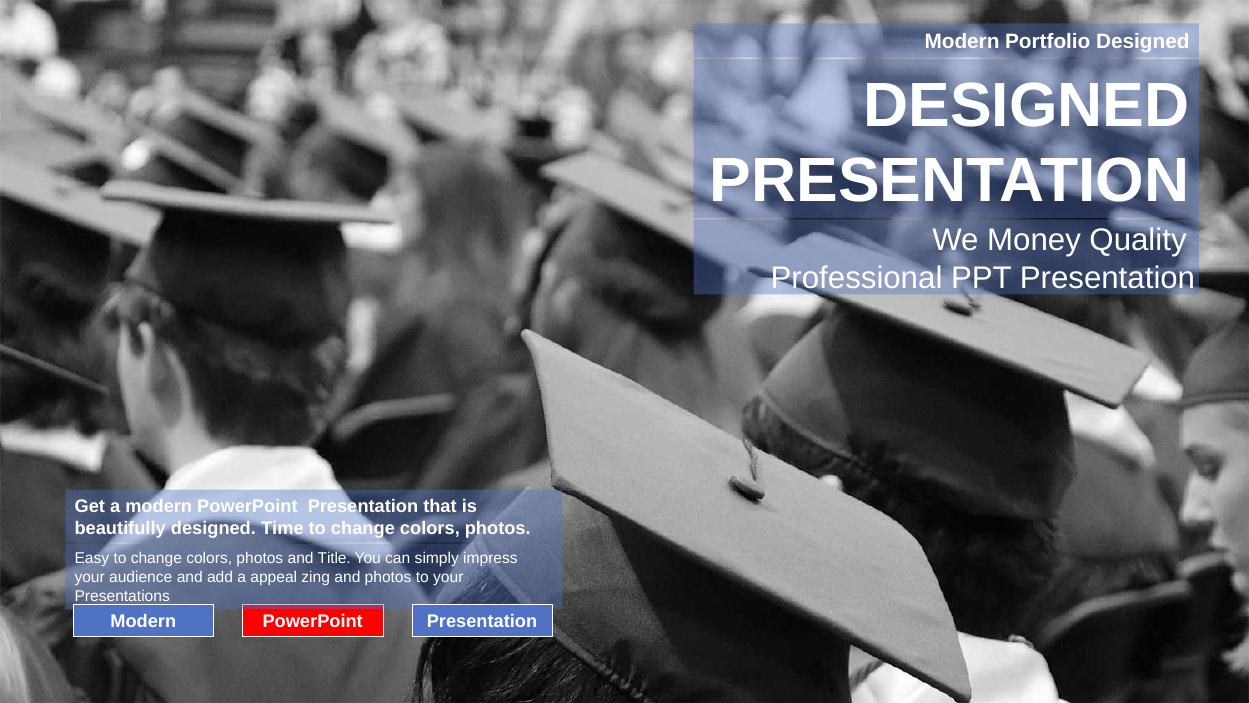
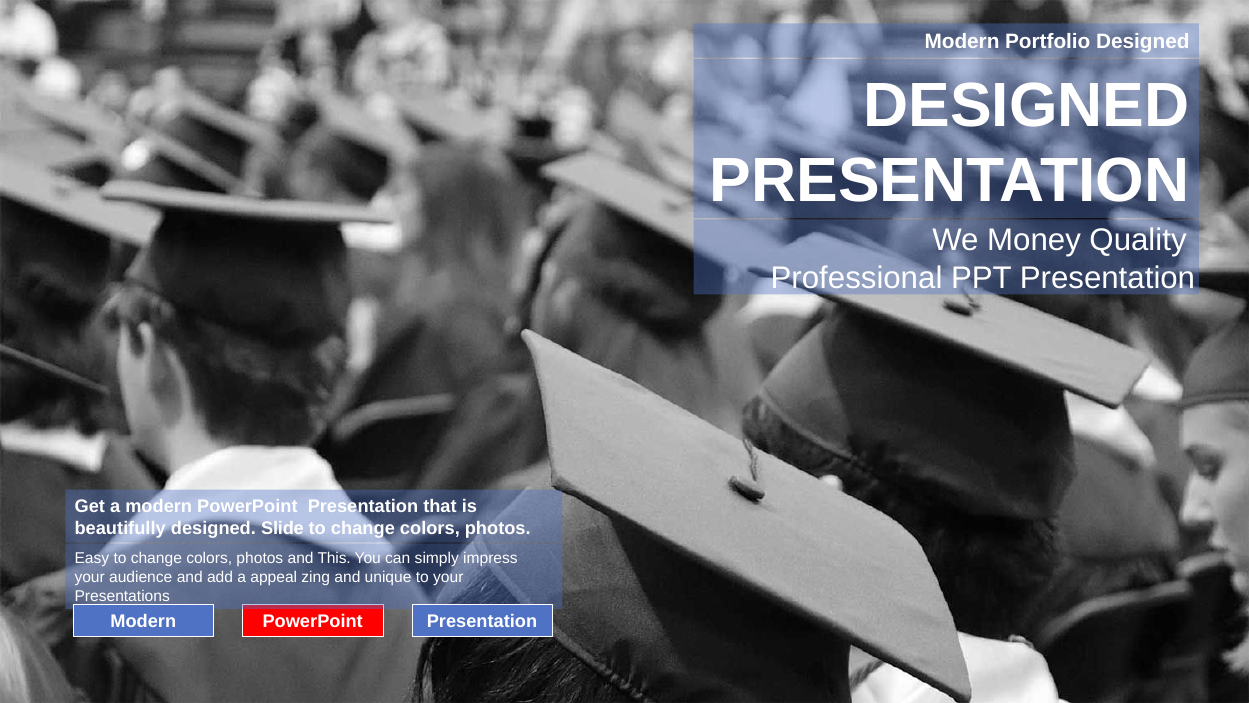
Time: Time -> Slide
Title: Title -> This
and photos: photos -> unique
